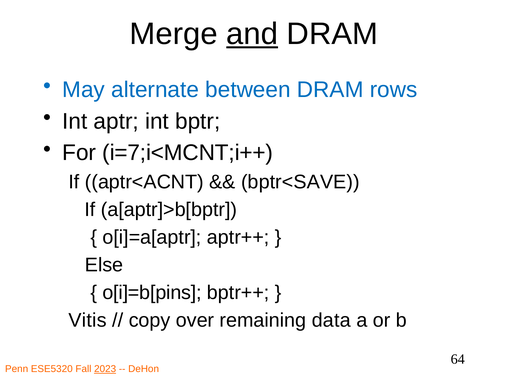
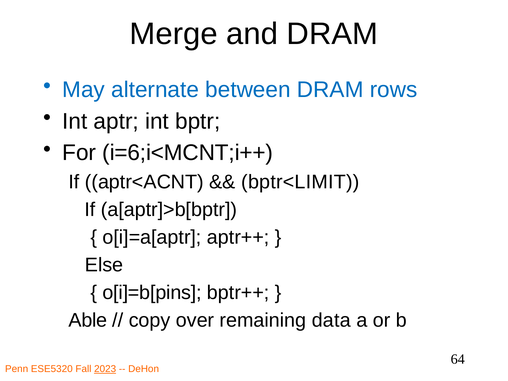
and underline: present -> none
i=7;i<MCNT;i++: i=7;i<MCNT;i++ -> i=6;i<MCNT;i++
bptr<SAVE: bptr<SAVE -> bptr<LIMIT
Vitis: Vitis -> Able
